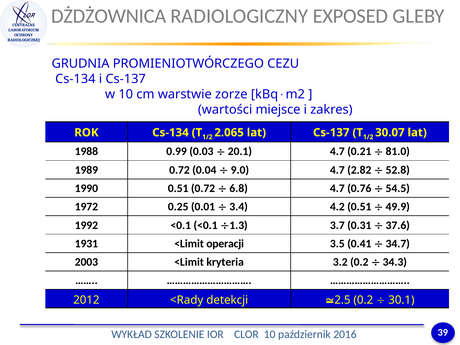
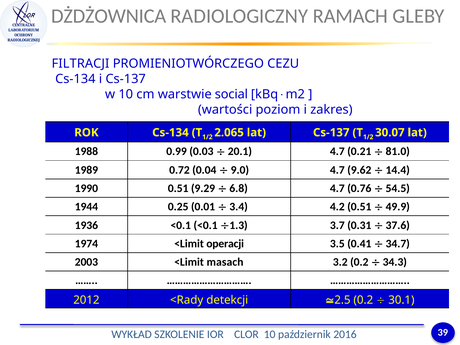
EXPOSED: EXPOSED -> RAMACH
GRUDNIA: GRUDNIA -> FILTRACJI
zorze: zorze -> social
miejsce: miejsce -> poziom
2.82: 2.82 -> 9.62
52.8: 52.8 -> 14.4
0.51 0.72: 0.72 -> 9.29
1972: 1972 -> 1944
1992: 1992 -> 1936
1931: 1931 -> 1974
kryteria: kryteria -> masach
